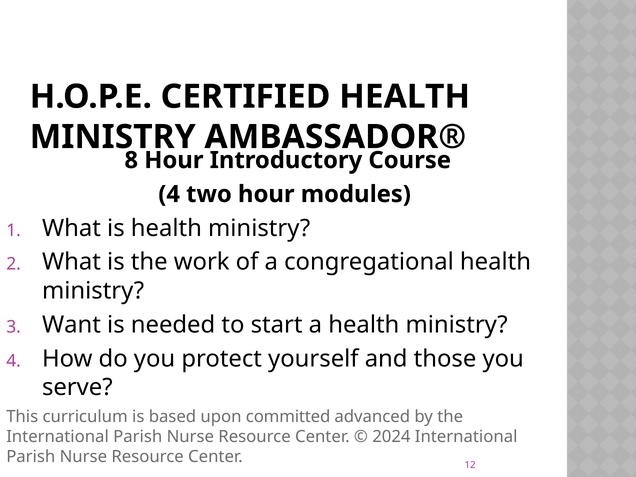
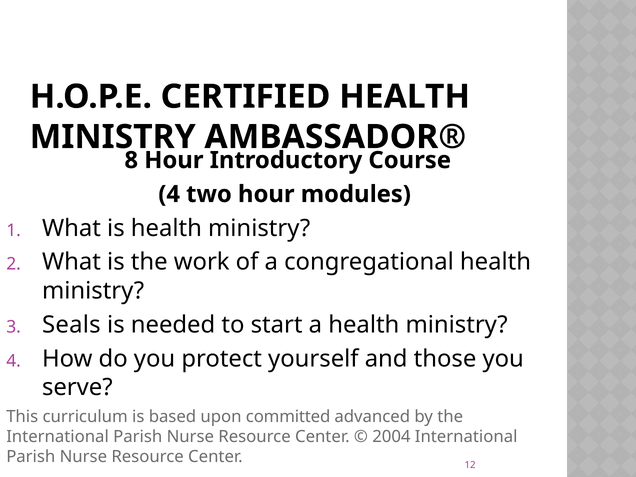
Want: Want -> Seals
2024: 2024 -> 2004
